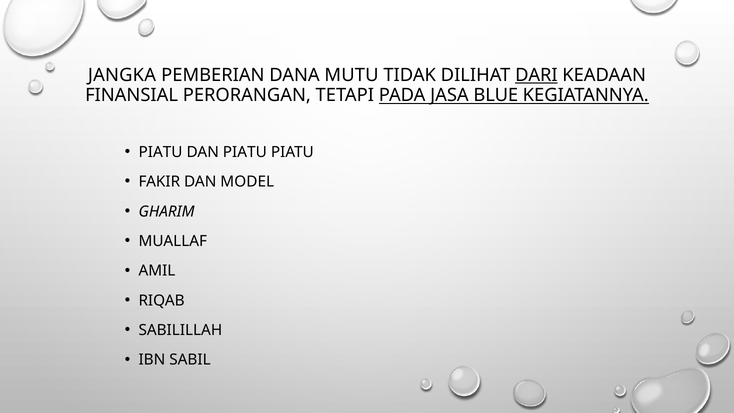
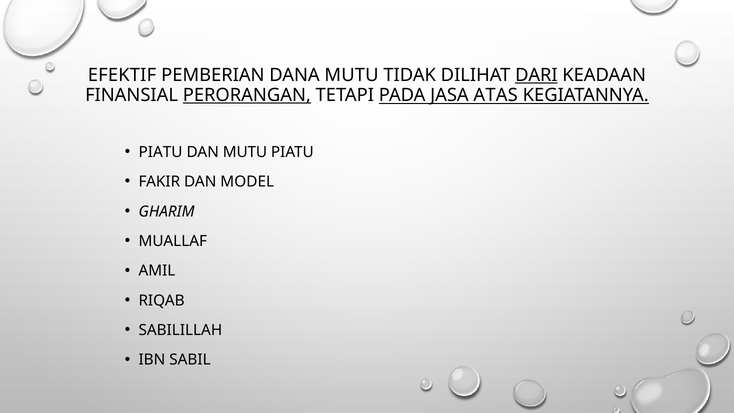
JANGKA: JANGKA -> EFEKTIF
PERORANGAN underline: none -> present
BLUE: BLUE -> ATAS
DAN PIATU: PIATU -> MUTU
